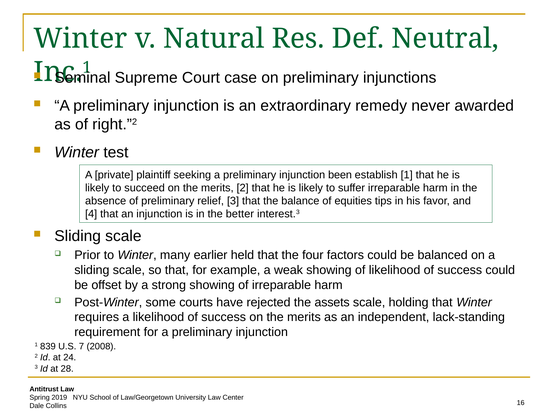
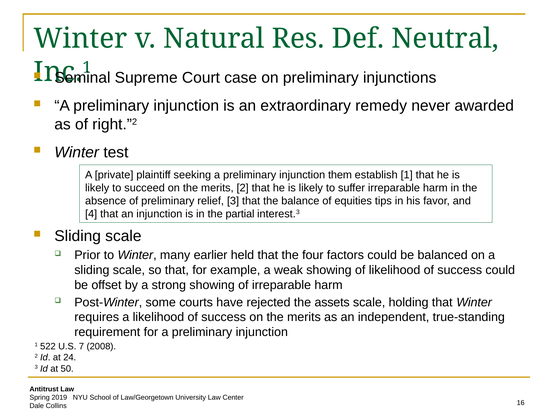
been: been -> them
better: better -> partial
lack-standing: lack-standing -> true-standing
839: 839 -> 522
28: 28 -> 50
